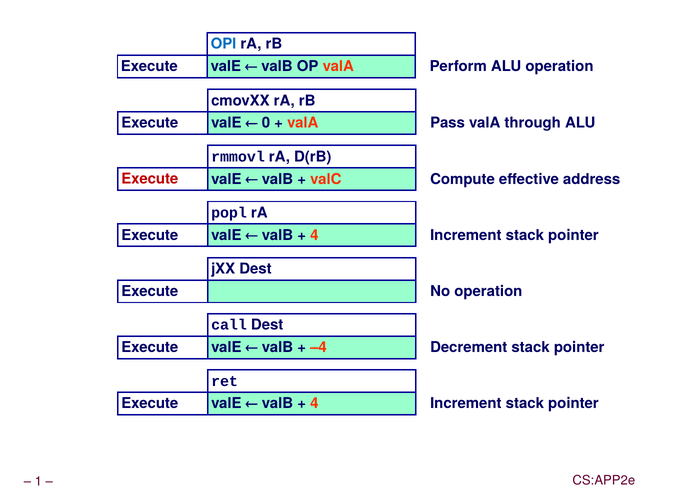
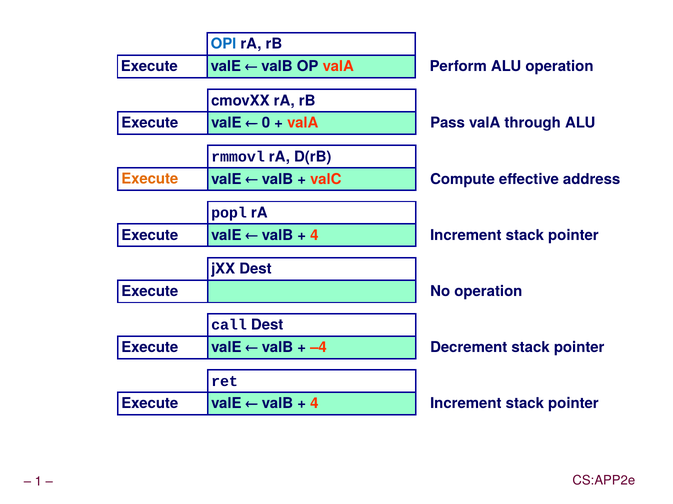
Execute at (150, 179) colour: red -> orange
